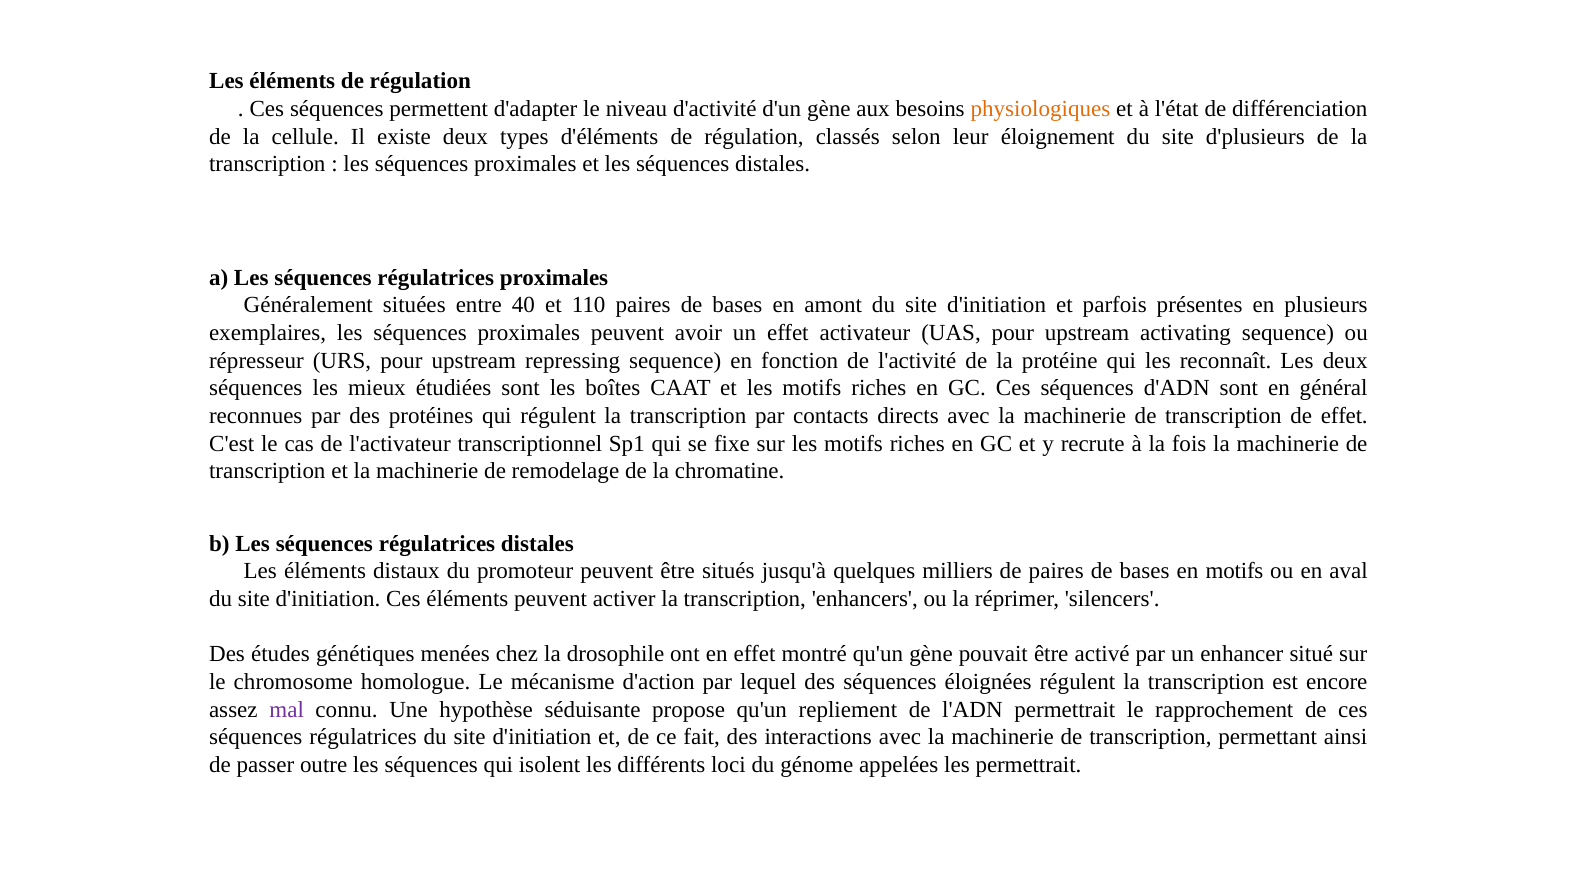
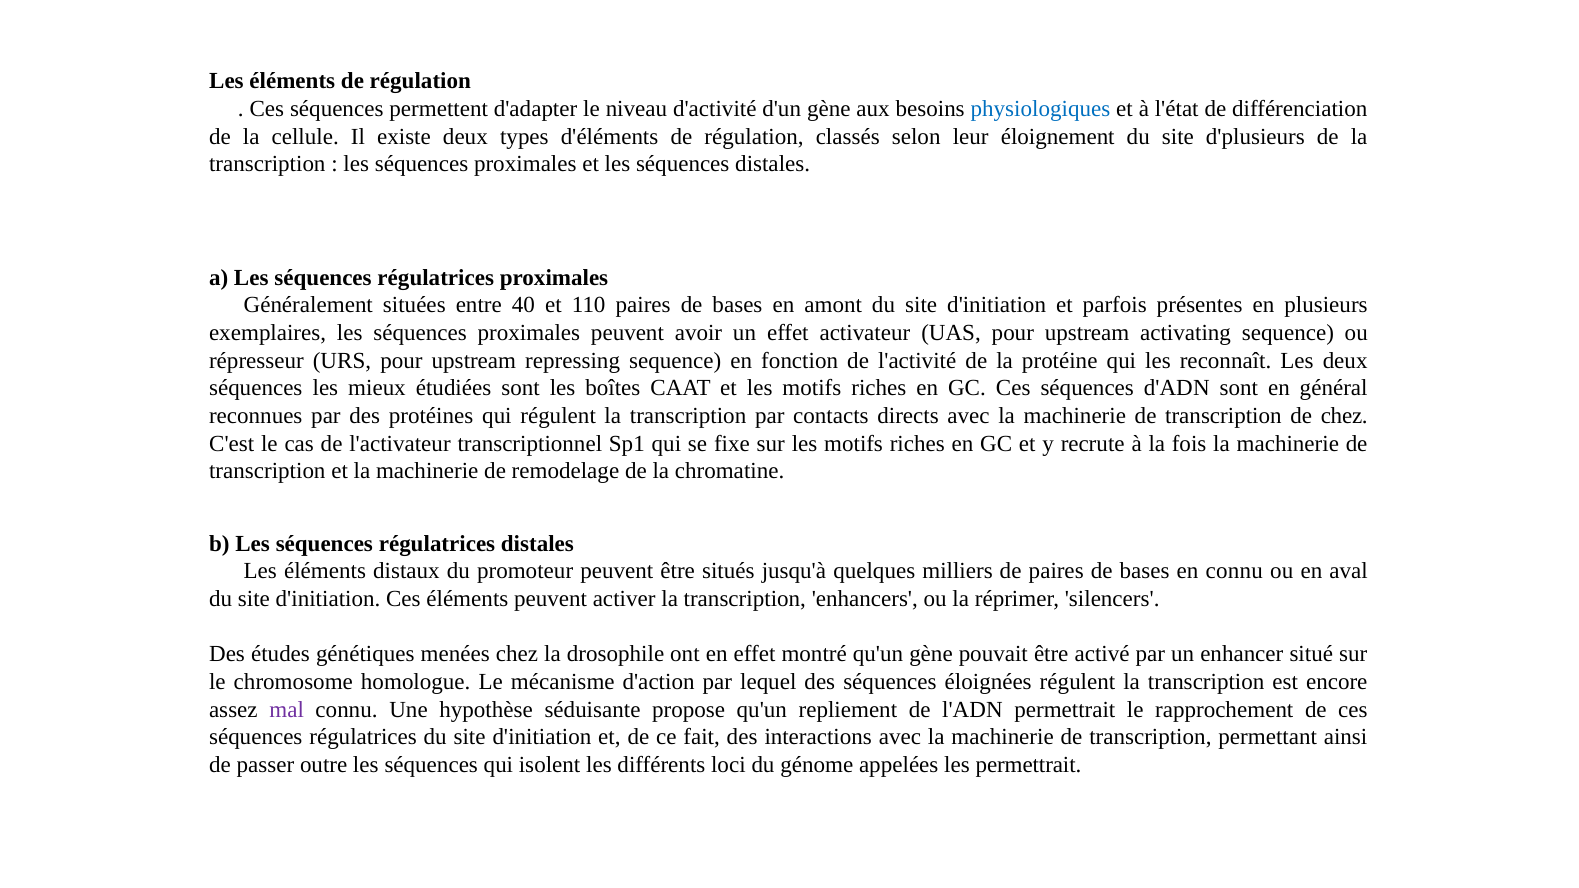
physiologiques colour: orange -> blue
de effet: effet -> chez
en motifs: motifs -> connu
